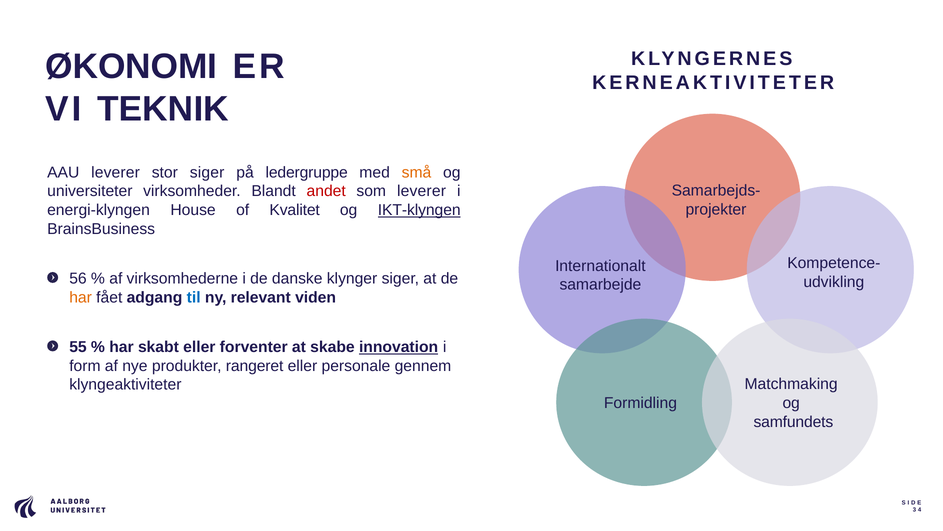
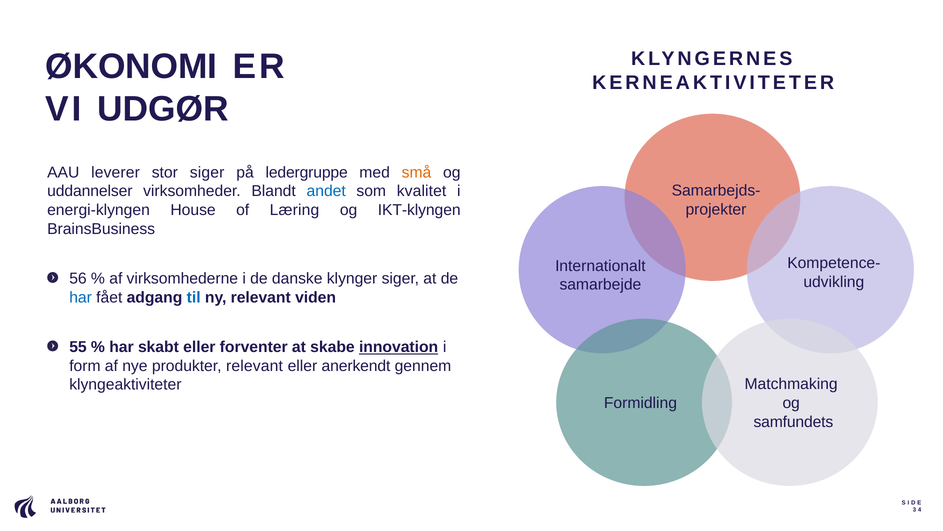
TEKNIK: TEKNIK -> UDGØR
universiteter: universiteter -> uddannelser
andet colour: red -> blue
som leverer: leverer -> kvalitet
Kvalitet: Kvalitet -> Læring
IKT-klyngen underline: present -> none
har at (81, 297) colour: orange -> blue
produkter rangeret: rangeret -> relevant
personale: personale -> anerkendt
